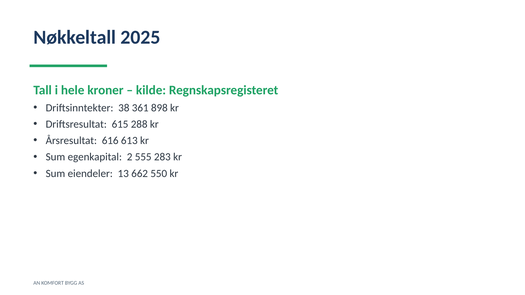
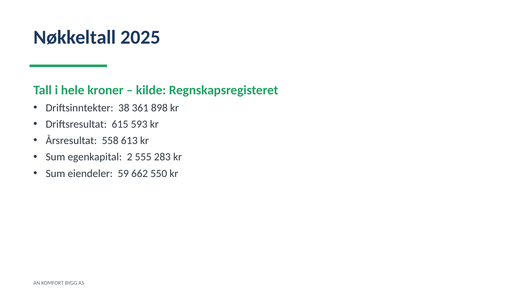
288: 288 -> 593
616: 616 -> 558
13: 13 -> 59
